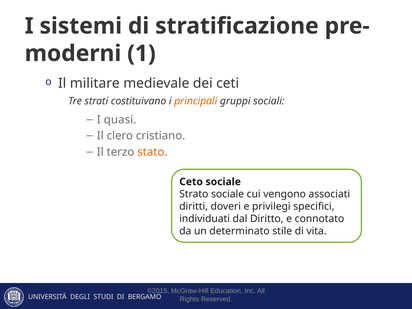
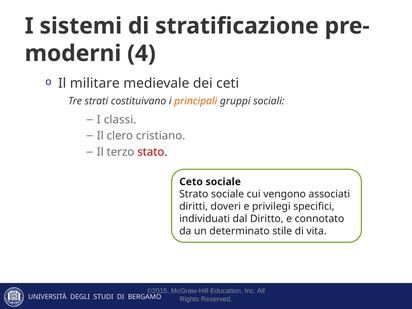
1: 1 -> 4
quasi: quasi -> classi
stato colour: orange -> red
